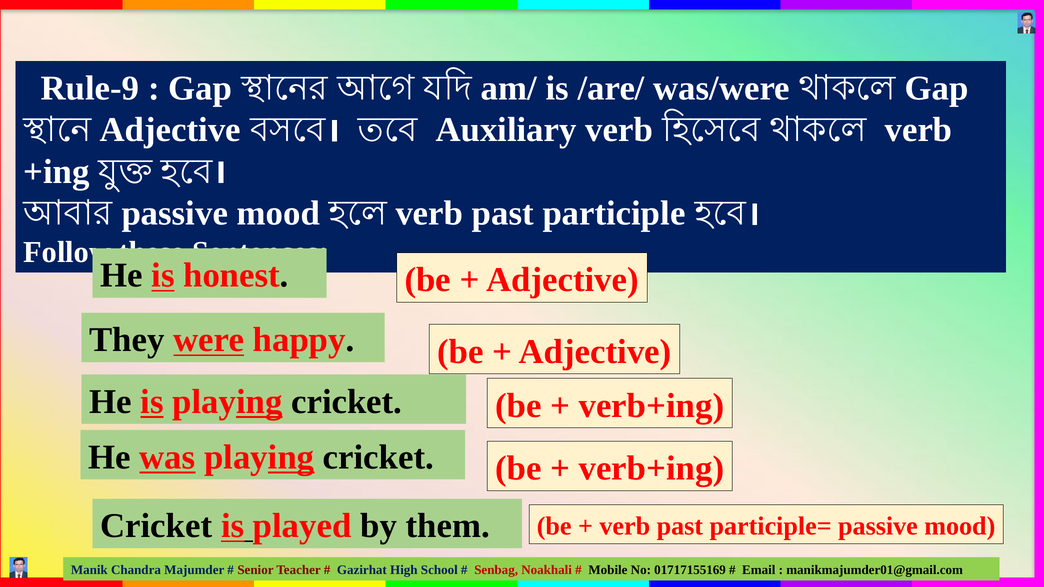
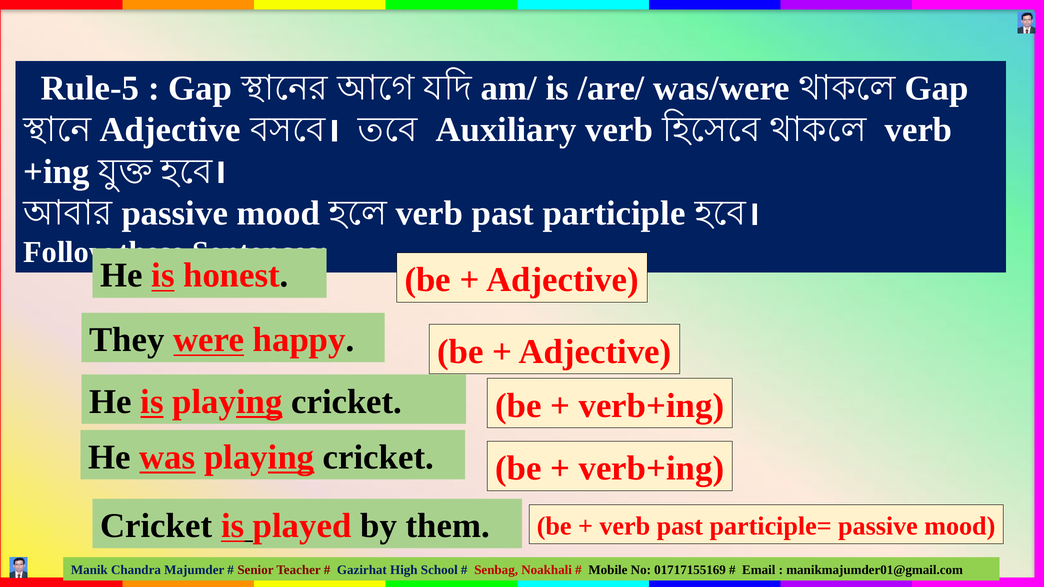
Rule-9: Rule-9 -> Rule-5
